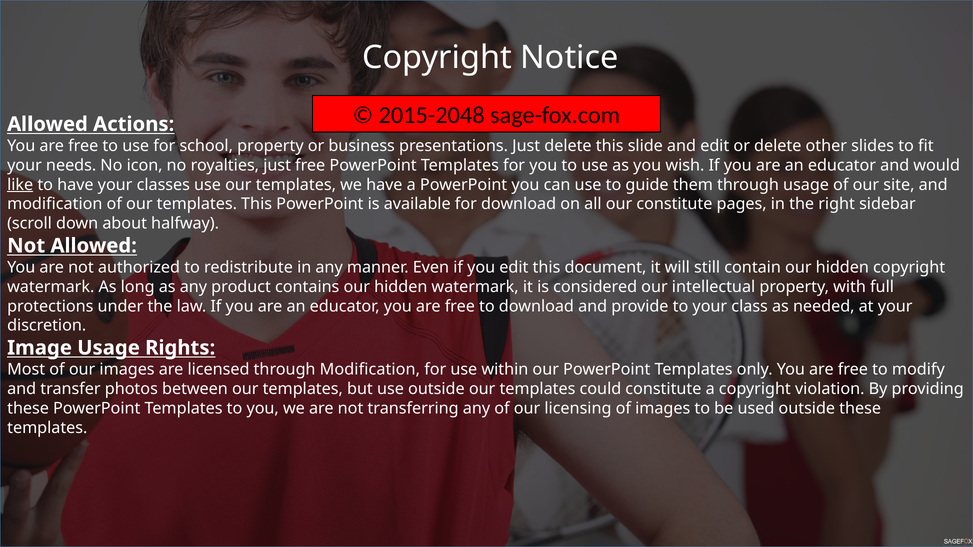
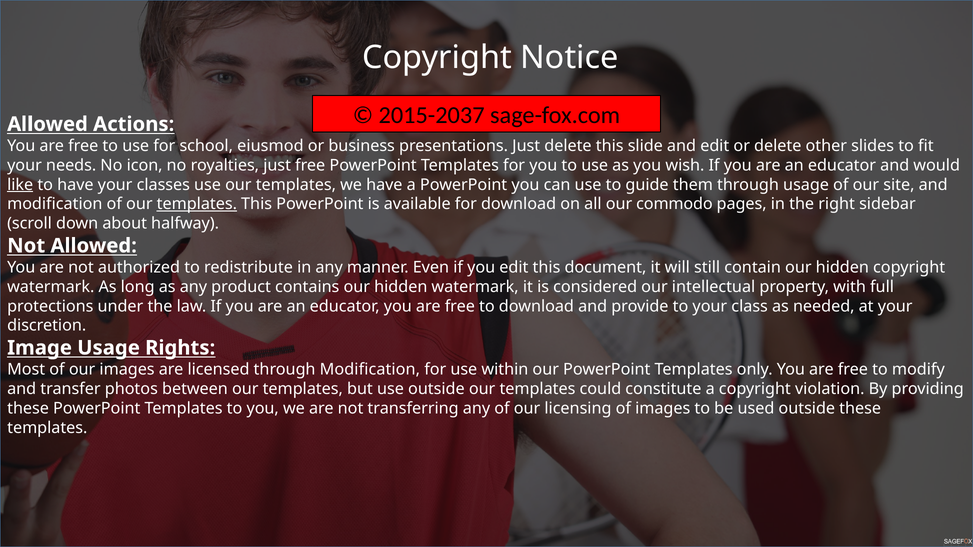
2015-2048: 2015-2048 -> 2015-2037
school property: property -> eiusmod
templates at (197, 204) underline: none -> present
our constitute: constitute -> commodo
